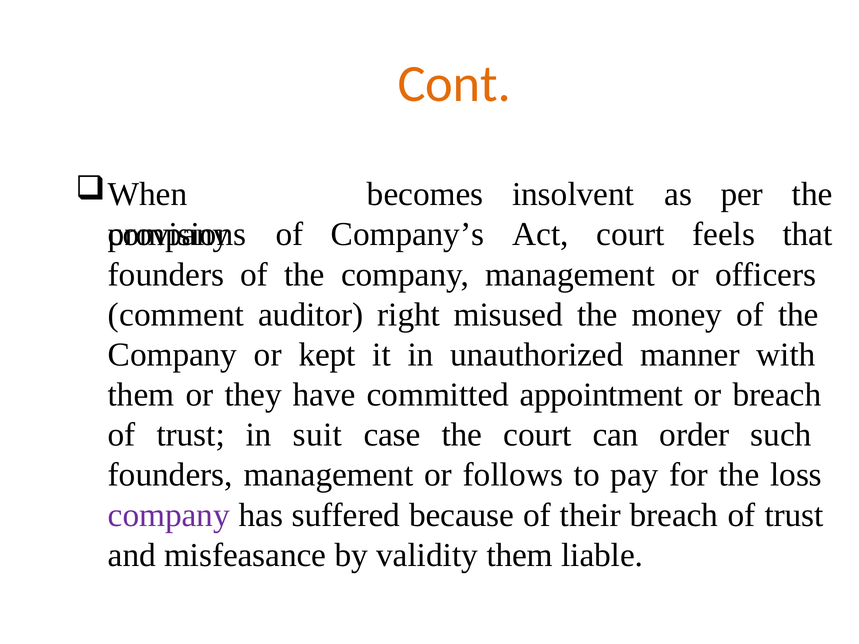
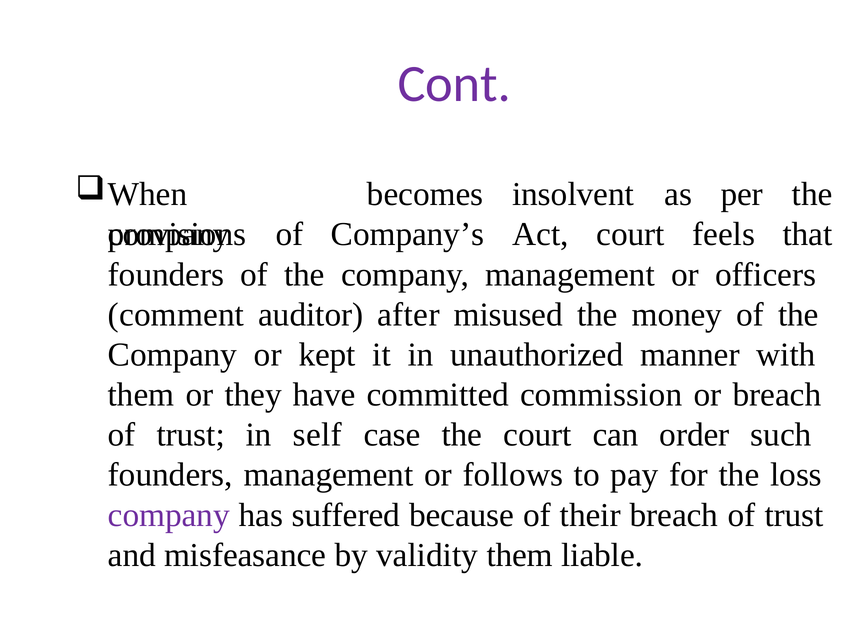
Cont colour: orange -> purple
right: right -> after
appointment: appointment -> commission
suit: suit -> self
